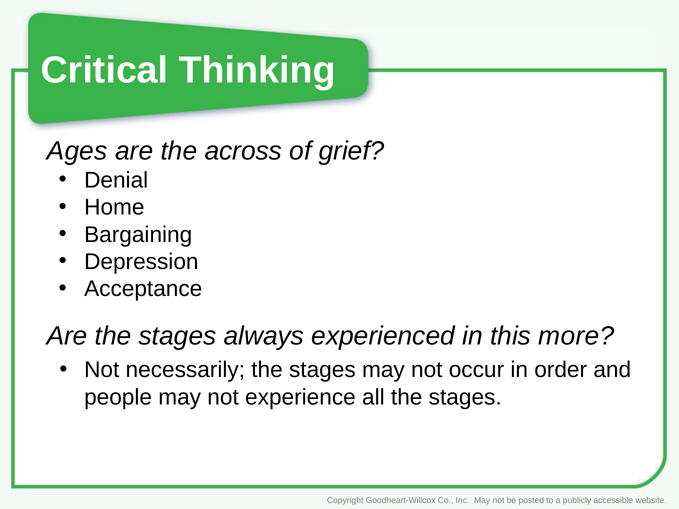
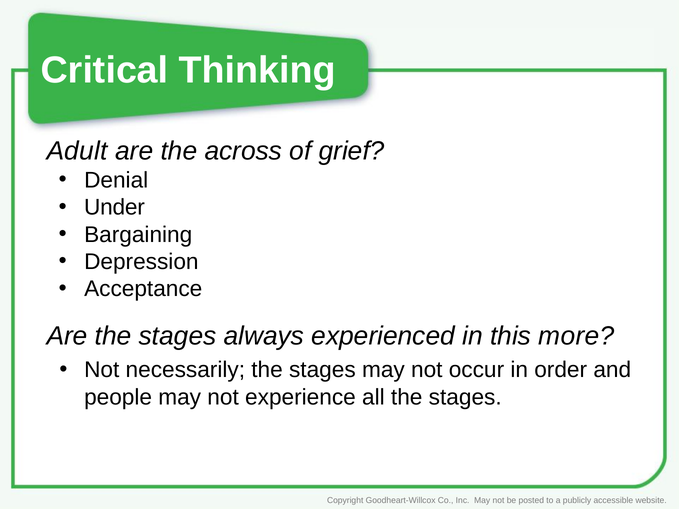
Ages: Ages -> Adult
Home: Home -> Under
